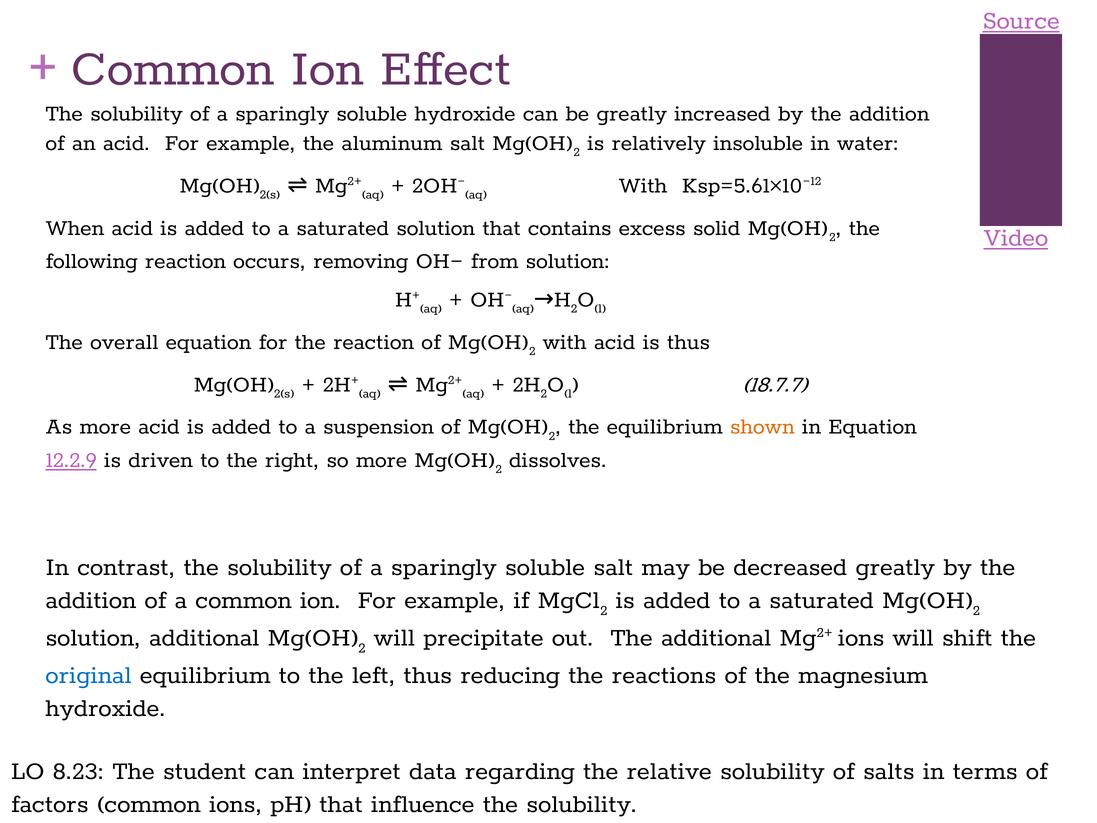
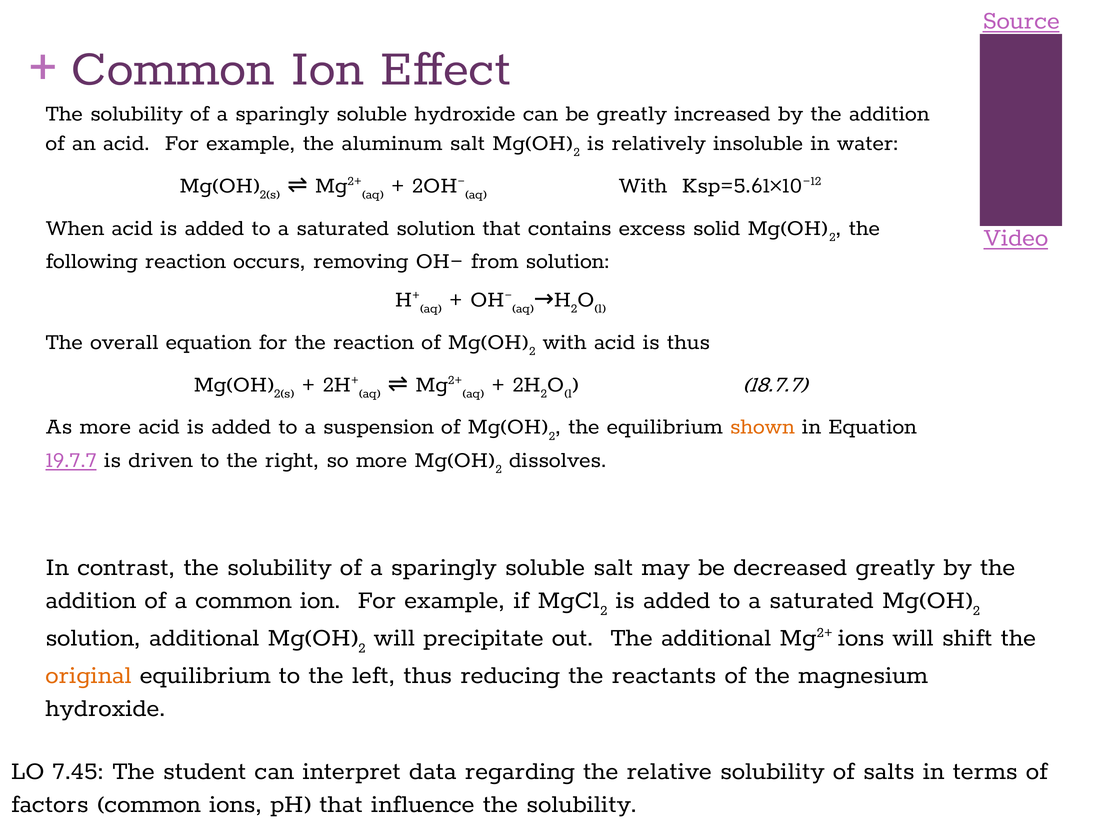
12.2.9: 12.2.9 -> 19.7.7
original colour: blue -> orange
reactions: reactions -> reactants
8.23: 8.23 -> 7.45
